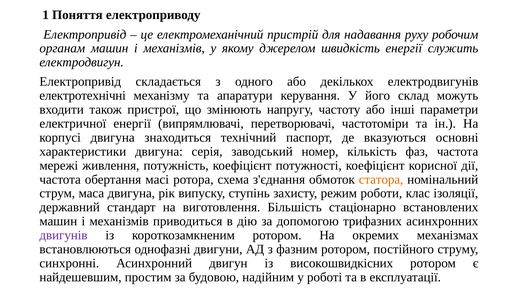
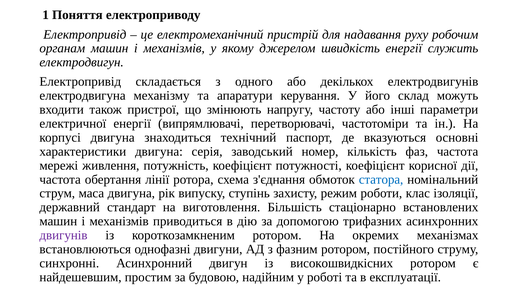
електротехнічні: електротехнічні -> електродвигуна
масі: масі -> лінії
статора colour: orange -> blue
